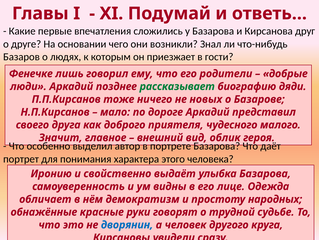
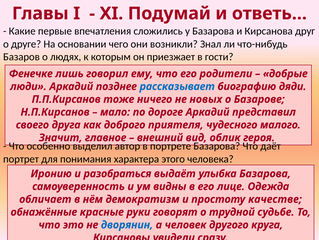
рассказывает colour: green -> blue
свойственно: свойственно -> разобраться
народных: народных -> качестве
